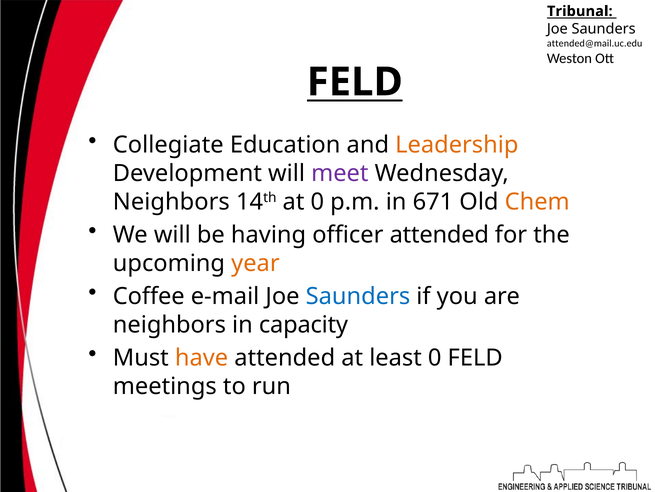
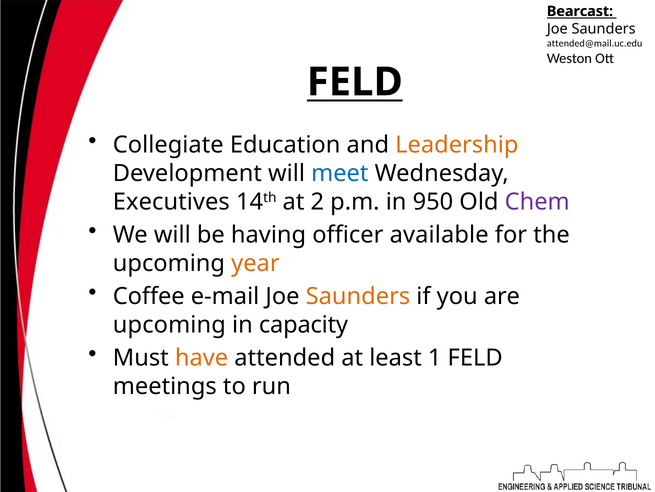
Tribunal: Tribunal -> Bearcast
meet colour: purple -> blue
Neighbors at (171, 201): Neighbors -> Executives
at 0: 0 -> 2
671: 671 -> 950
Chem colour: orange -> purple
officer attended: attended -> available
Saunders at (358, 296) colour: blue -> orange
neighbors at (169, 324): neighbors -> upcoming
least 0: 0 -> 1
